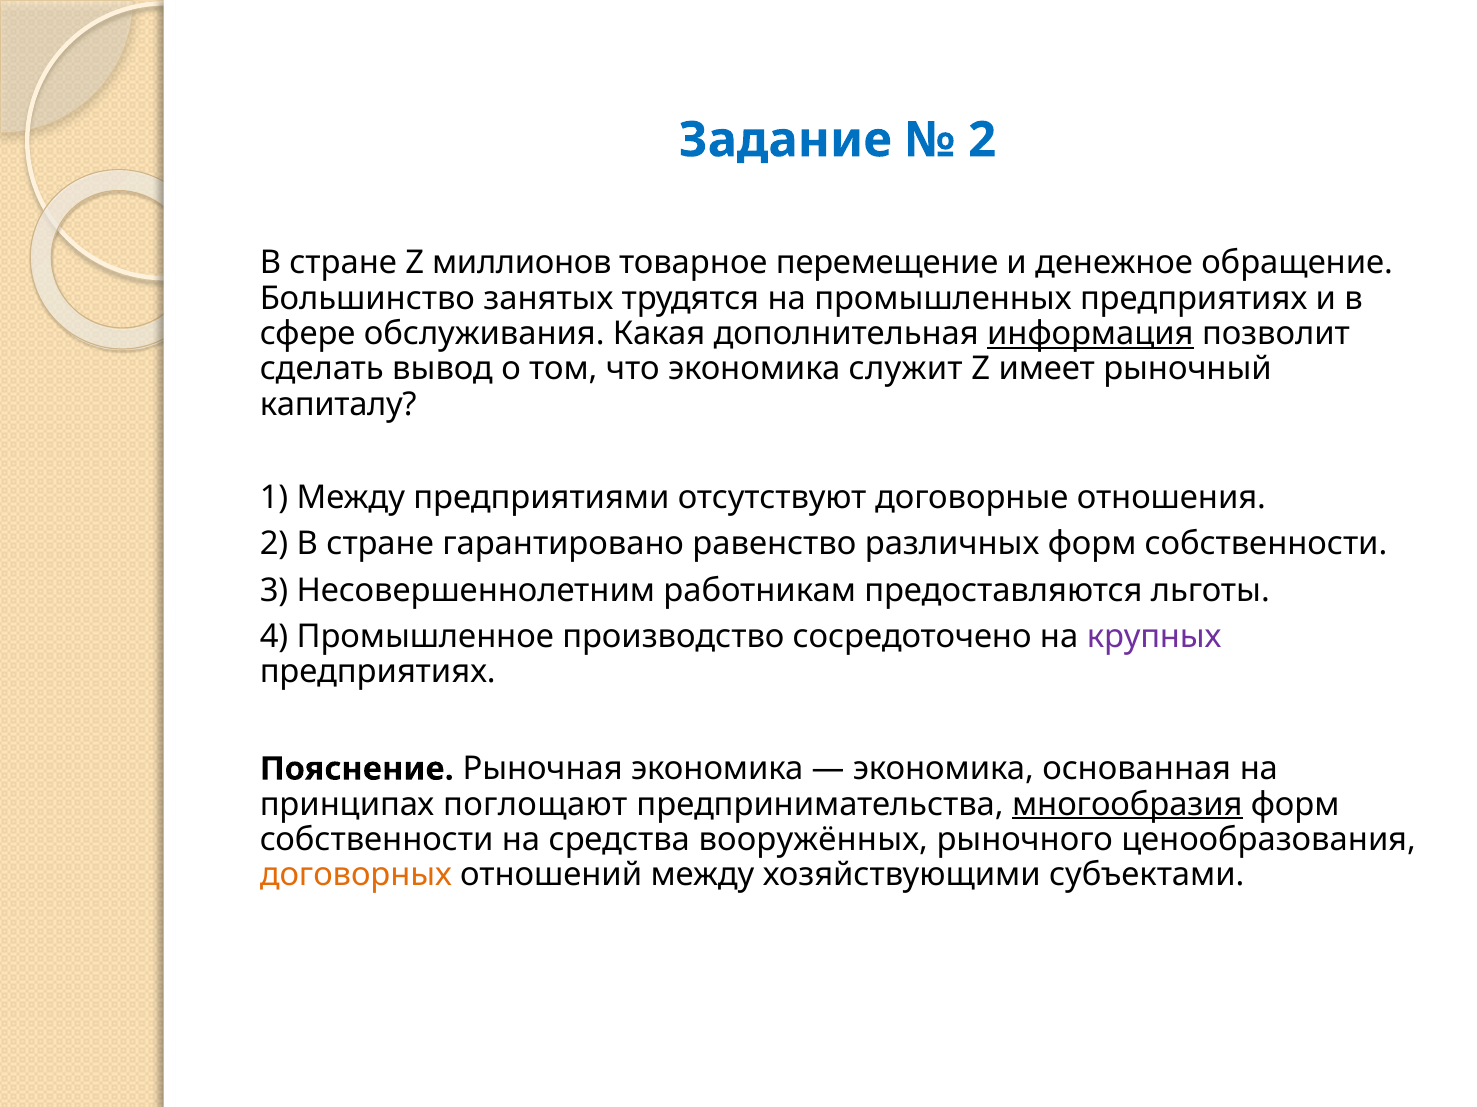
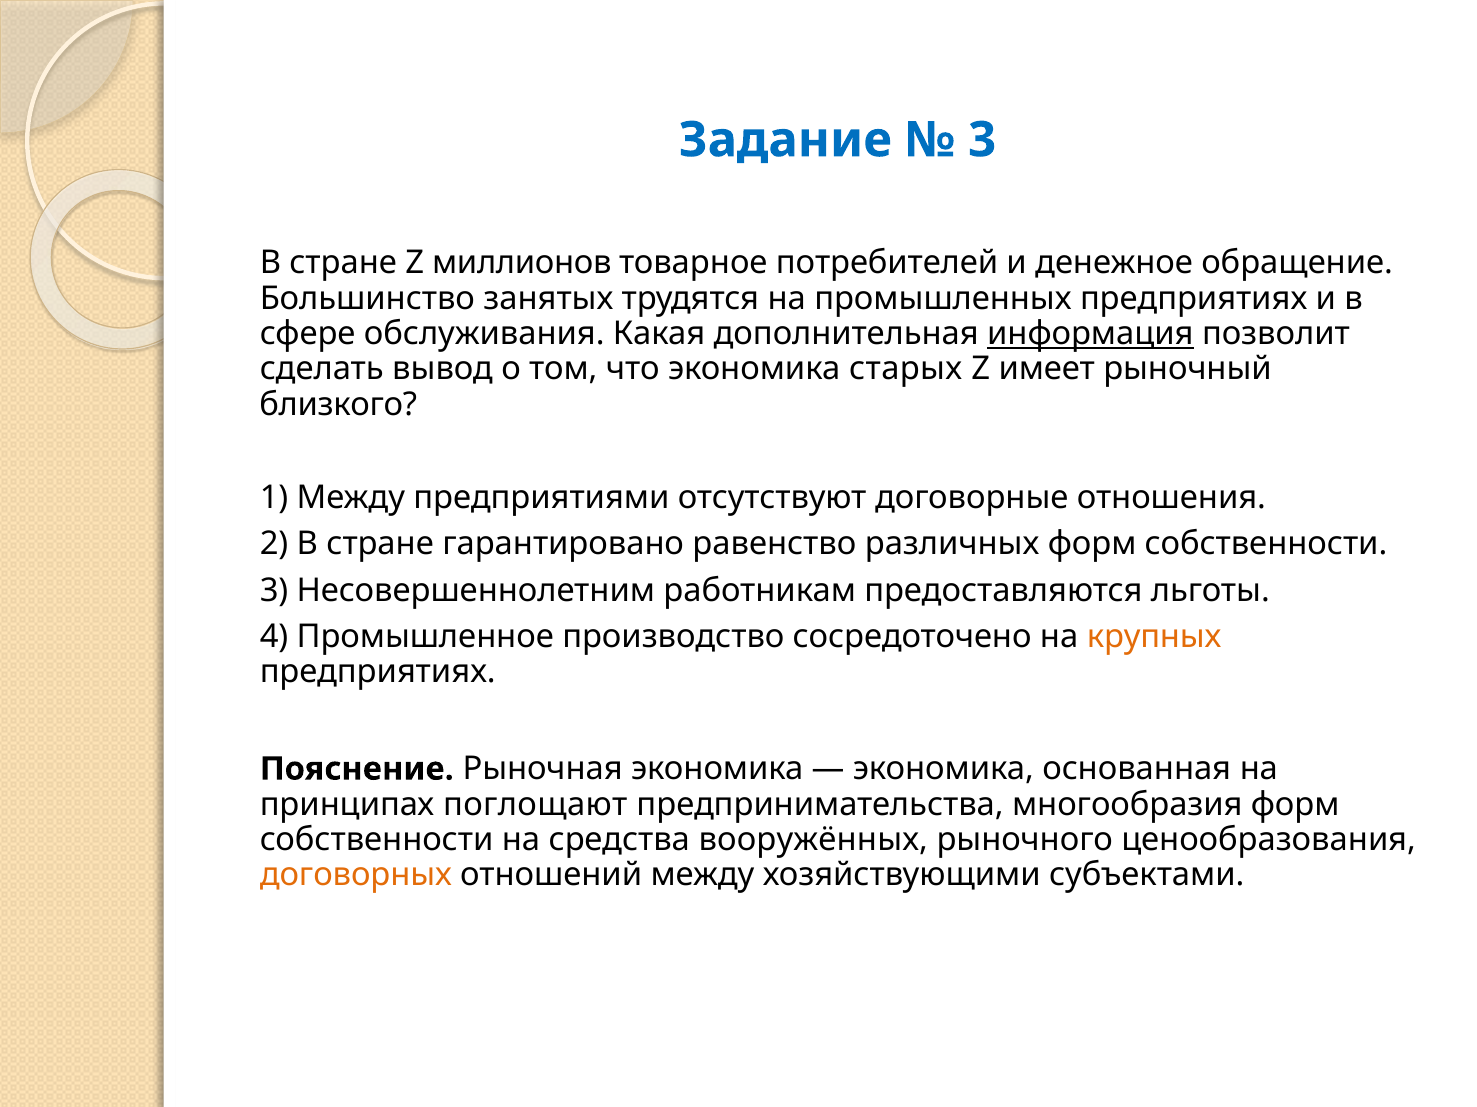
2 at (982, 140): 2 -> 3
перемещение: перемещение -> потребителей
служит: служит -> старых
капиталу: капиталу -> близкого
крупных colour: purple -> orange
многообразия underline: present -> none
